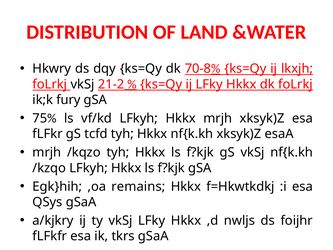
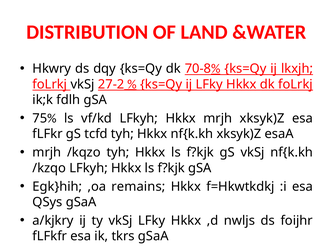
21-2: 21-2 -> 27-2
fury: fury -> fdlh
